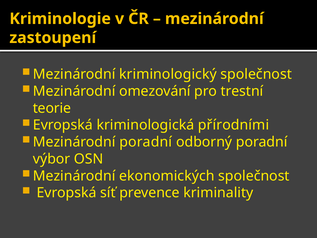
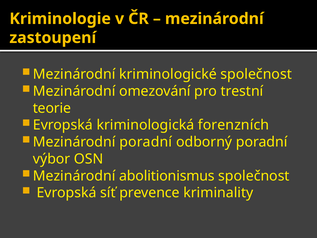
kriminologický: kriminologický -> kriminologické
přírodními: přírodními -> forenzních
ekonomických: ekonomických -> abolitionismus
